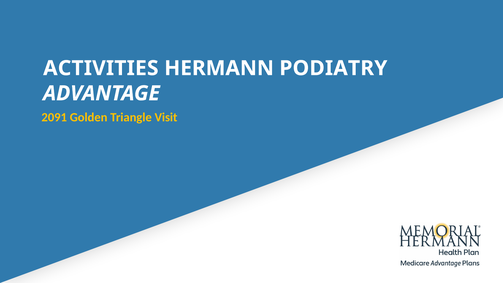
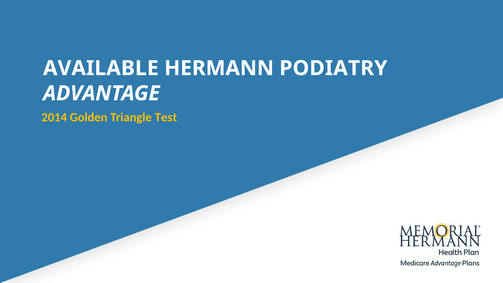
ACTIVITIES: ACTIVITIES -> AVAILABLE
2091: 2091 -> 2014
Visit: Visit -> Test
